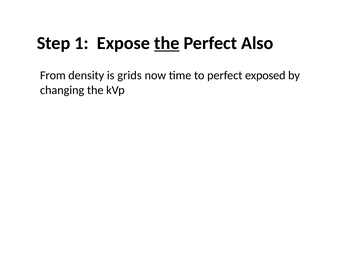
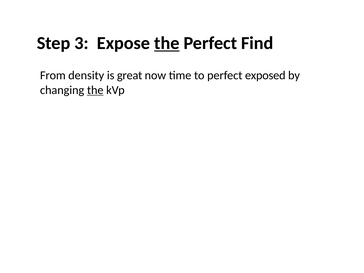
1: 1 -> 3
Also: Also -> Find
grids: grids -> great
the at (95, 90) underline: none -> present
